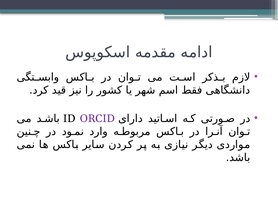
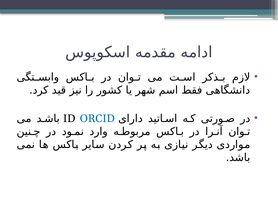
ORCID colour: purple -> blue
